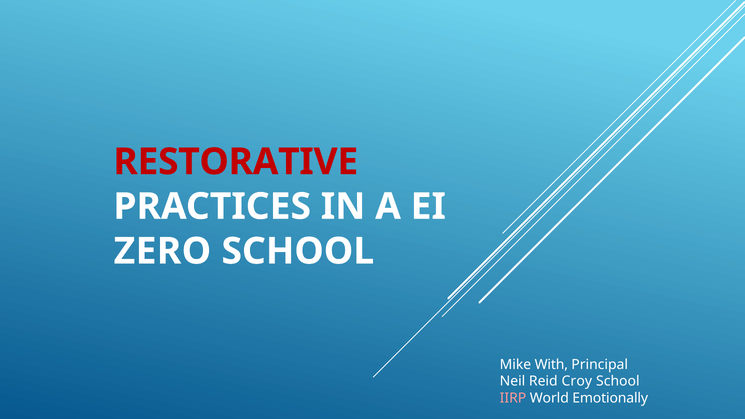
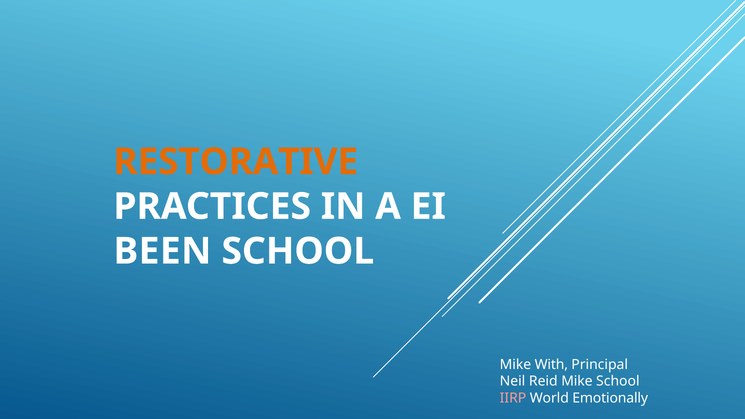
RESTORATIVE colour: red -> orange
ZERO: ZERO -> BEEN
Reid Croy: Croy -> Mike
